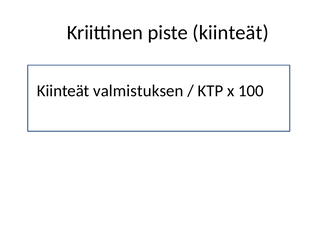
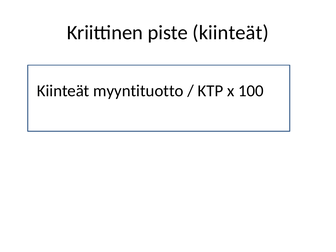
valmistuksen: valmistuksen -> myyntituotto
